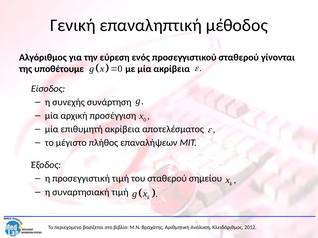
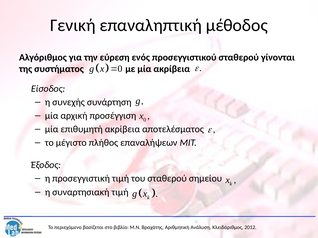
υποθέτουμε: υποθέτουμε -> συστήματος
